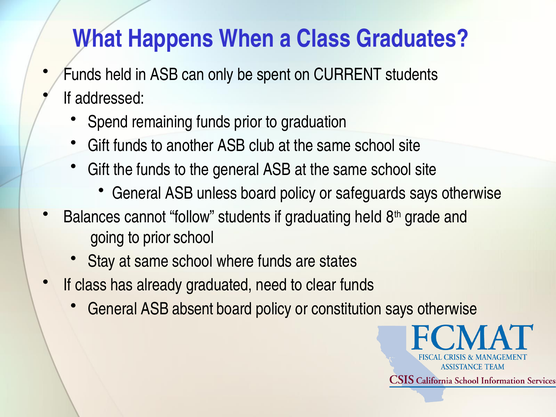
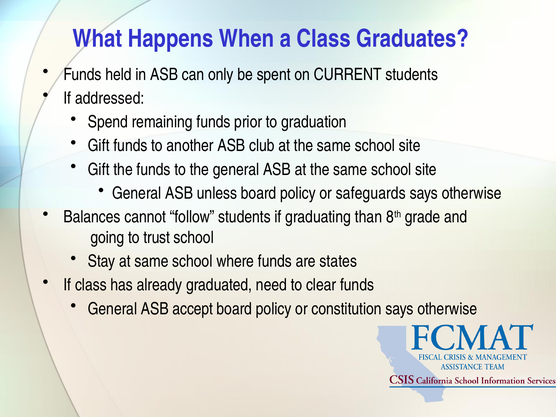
graduating held: held -> than
to prior: prior -> trust
absent: absent -> accept
